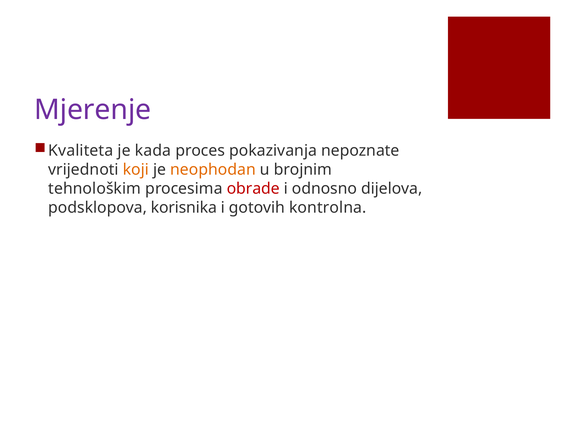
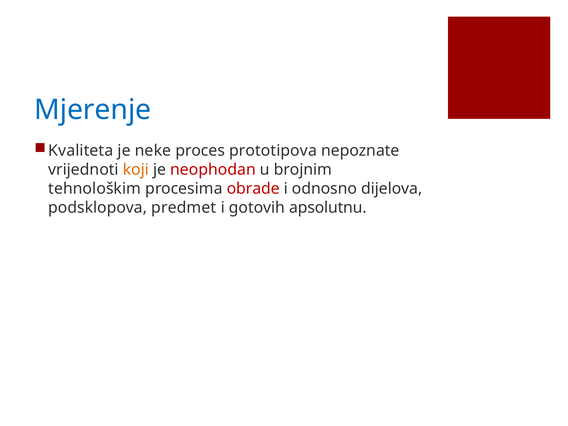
Mjerenje colour: purple -> blue
kada: kada -> neke
pokazivanja: pokazivanja -> prototipova
neophodan colour: orange -> red
korisnika: korisnika -> predmet
kontrolna: kontrolna -> apsolutnu
